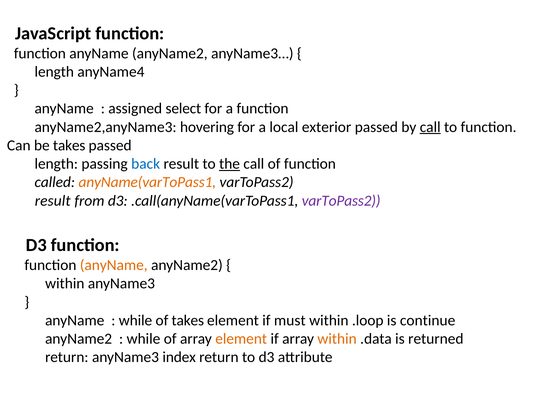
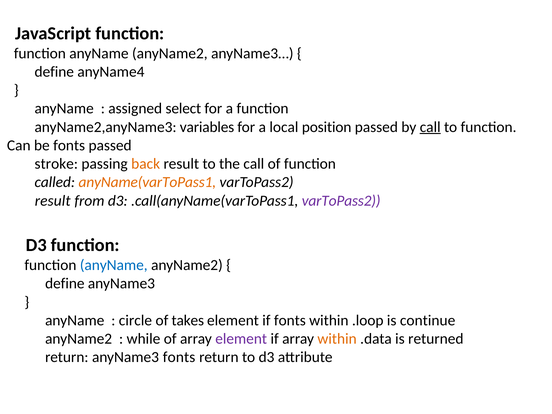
length at (54, 72): length -> define
hovering: hovering -> variables
exterior: exterior -> position
be takes: takes -> fonts
length at (56, 164): length -> stroke
back colour: blue -> orange
the underline: present -> none
anyName at (114, 265) colour: orange -> blue
within at (65, 284): within -> define
while at (135, 320): while -> circle
if must: must -> fonts
element at (241, 339) colour: orange -> purple
anyName3 index: index -> fonts
